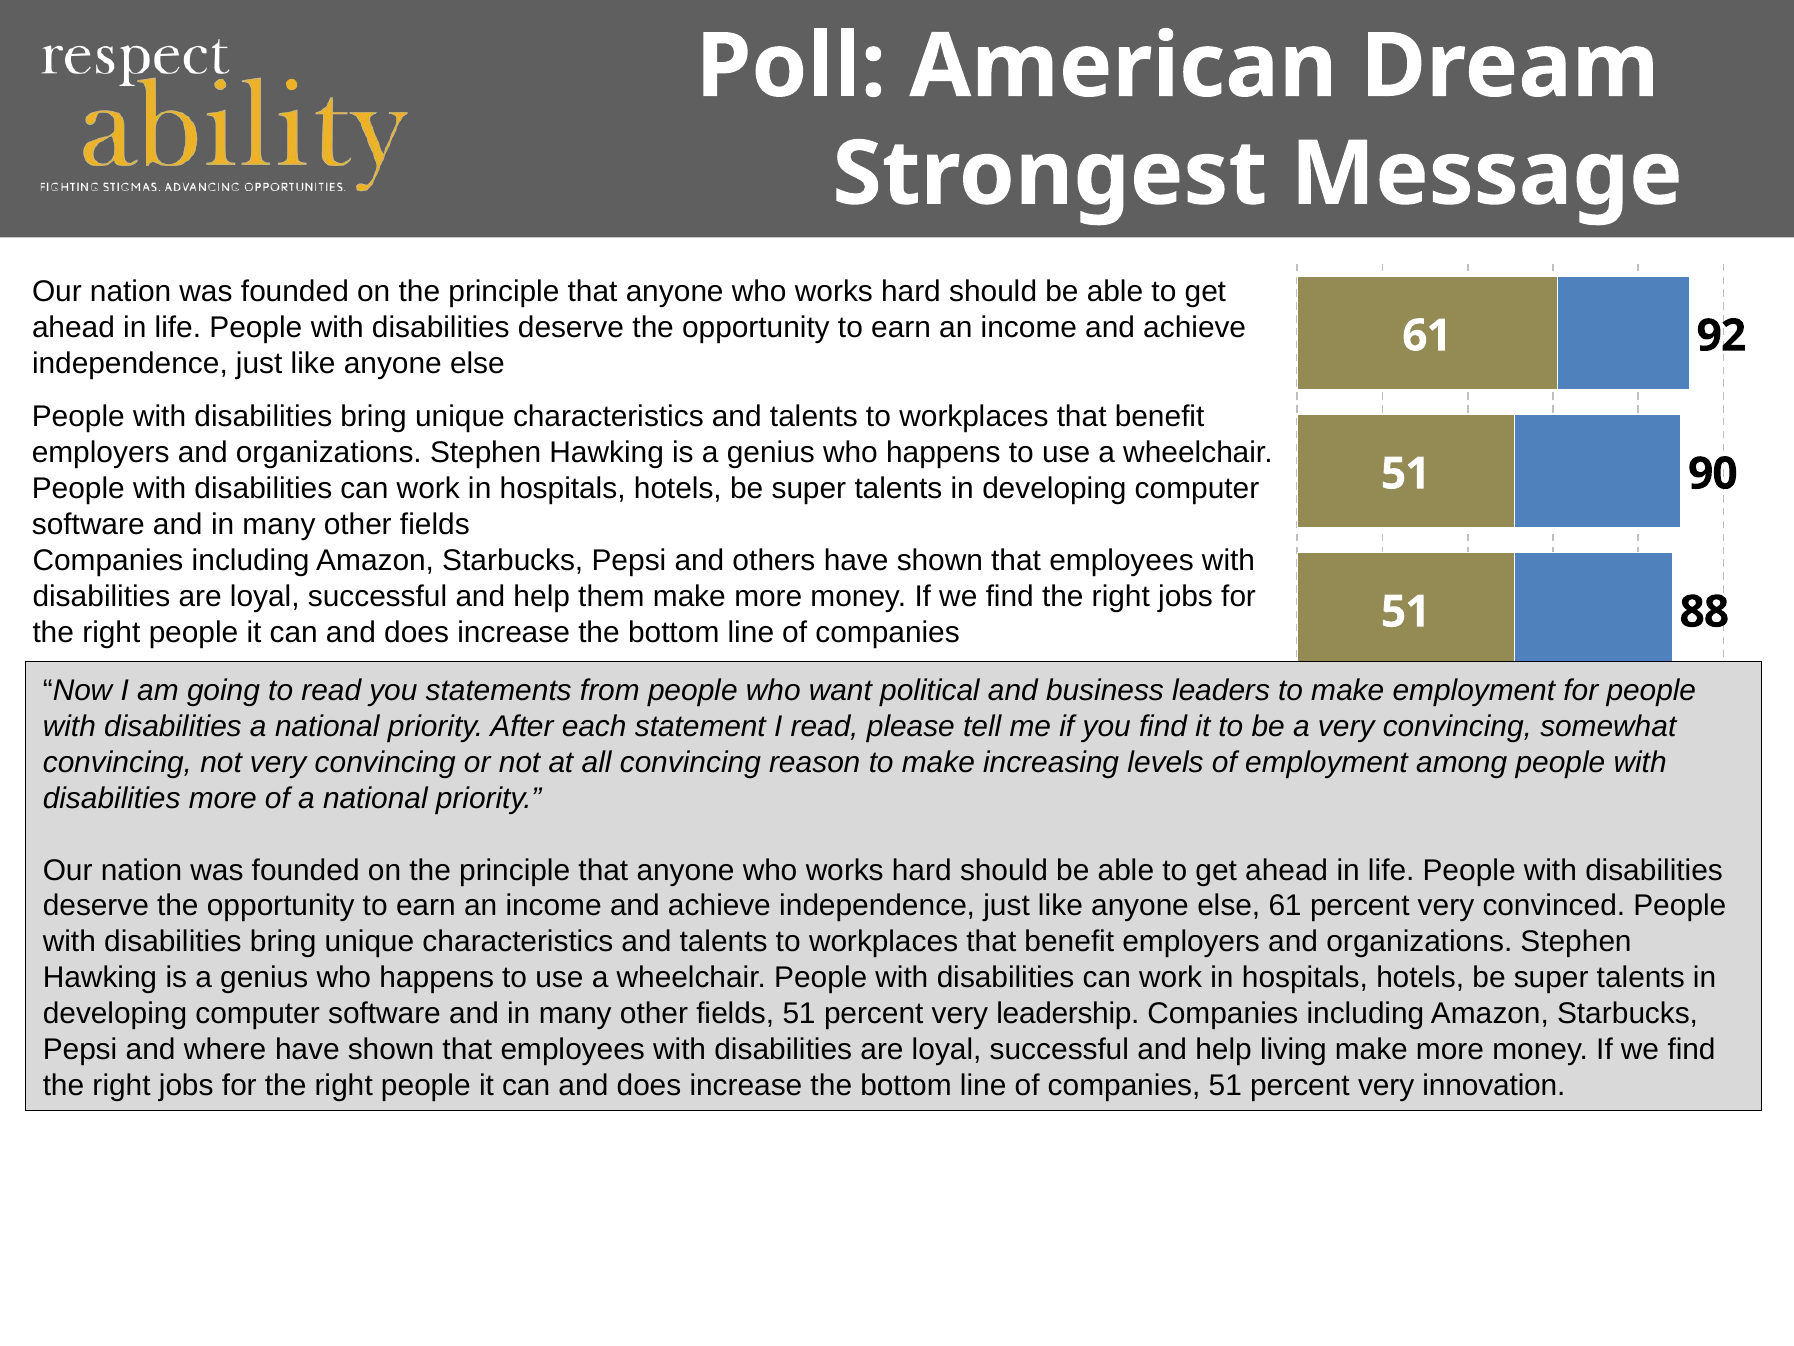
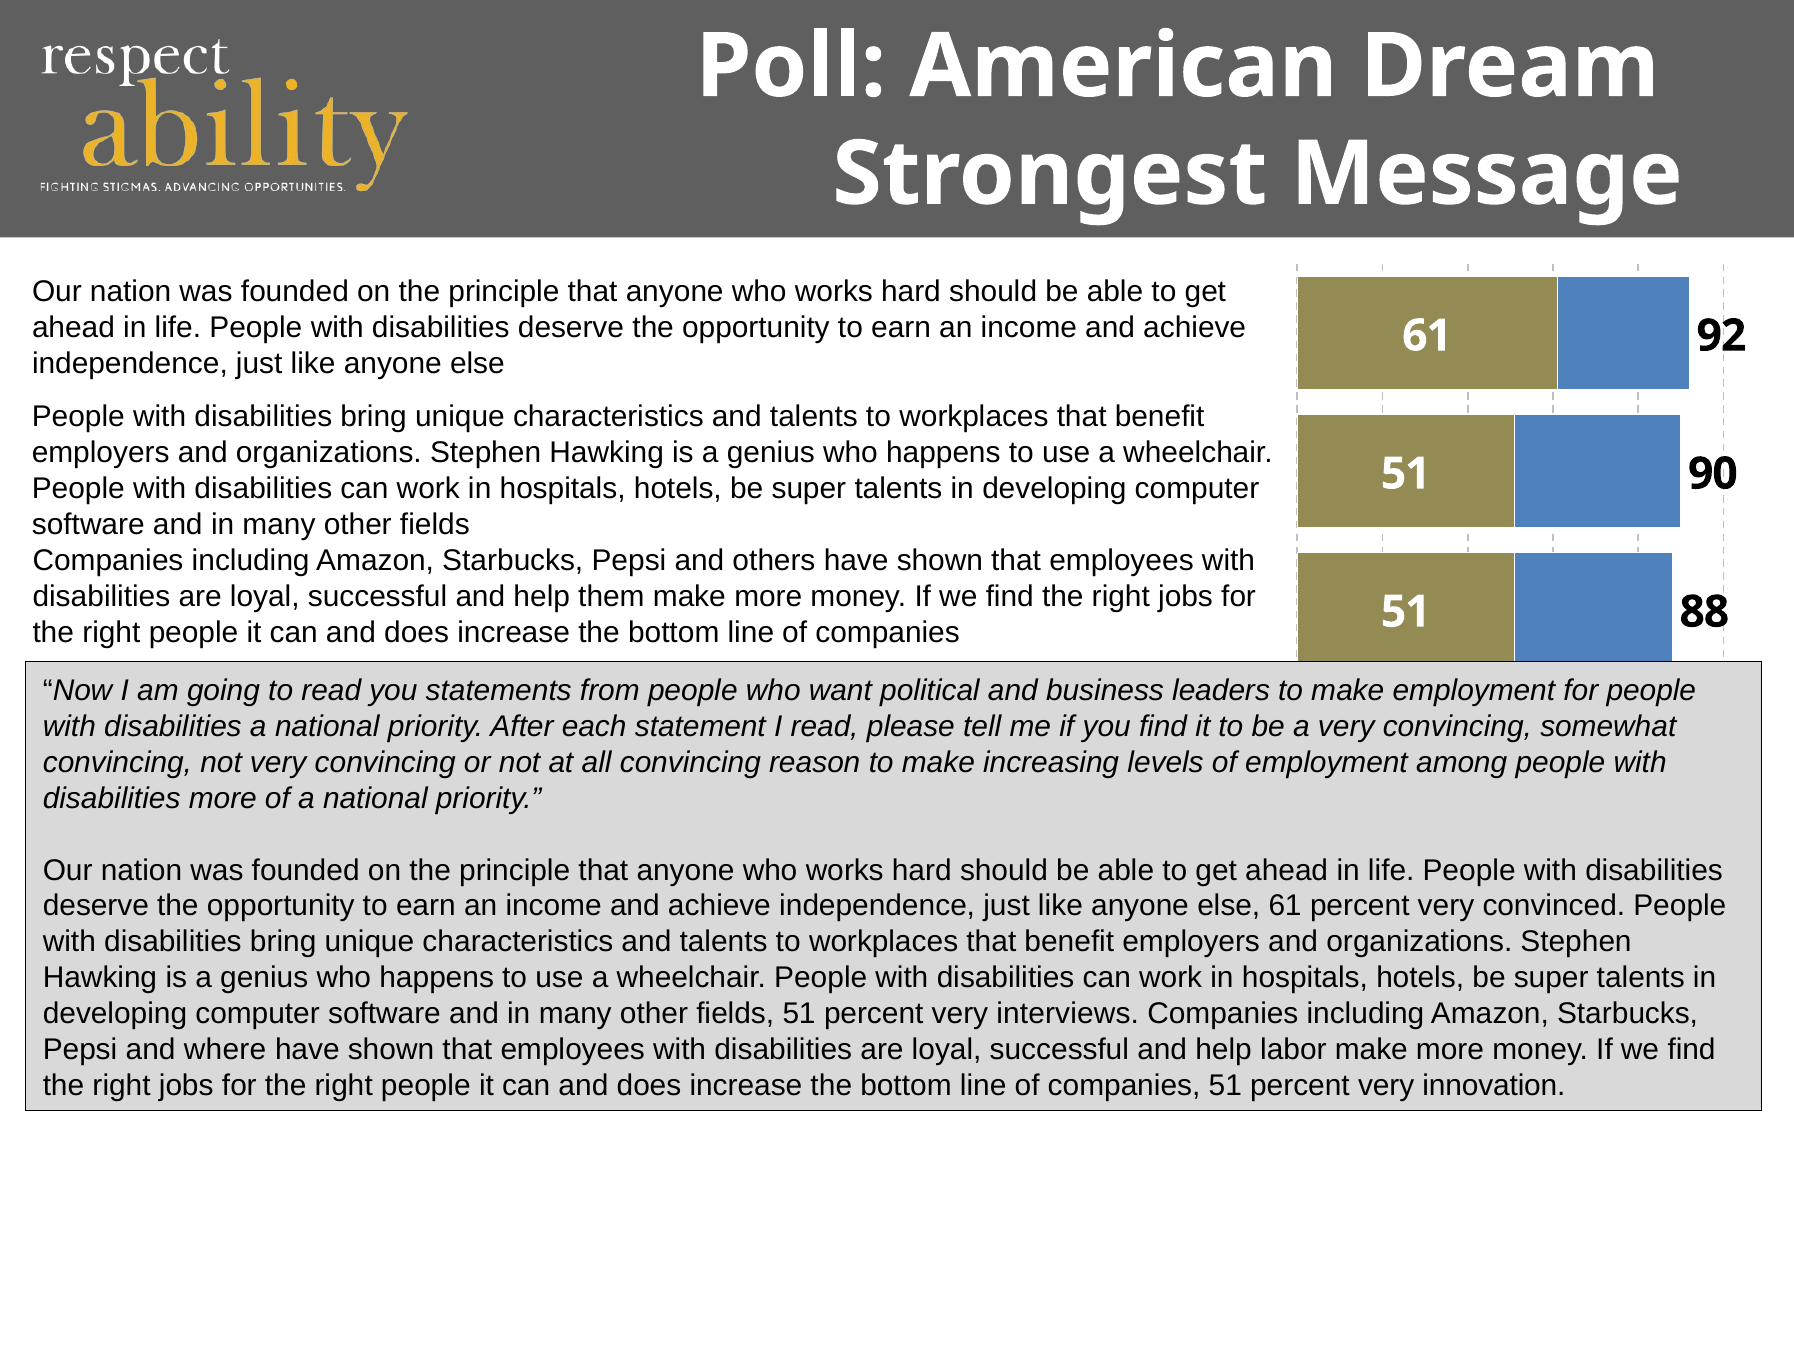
leadership: leadership -> interviews
living: living -> labor
